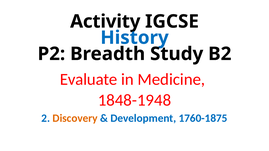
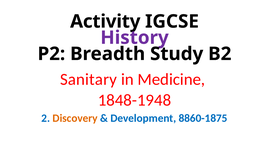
History colour: blue -> purple
Evaluate: Evaluate -> Sanitary
1760-1875: 1760-1875 -> 8860-1875
